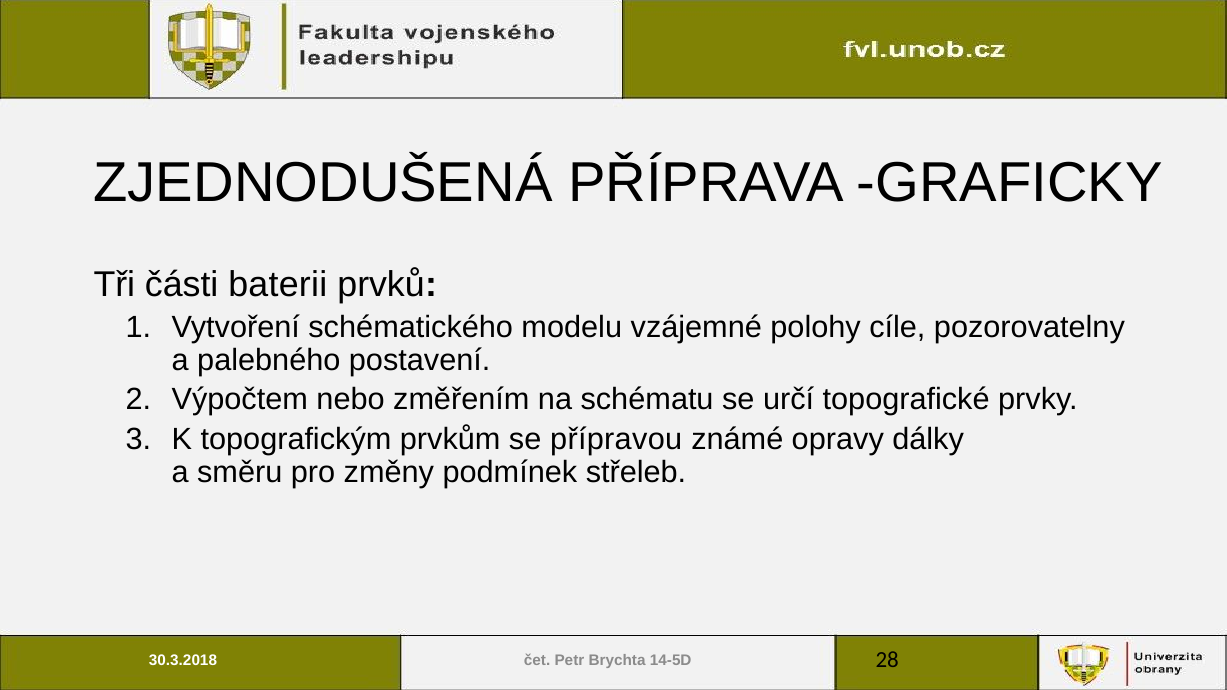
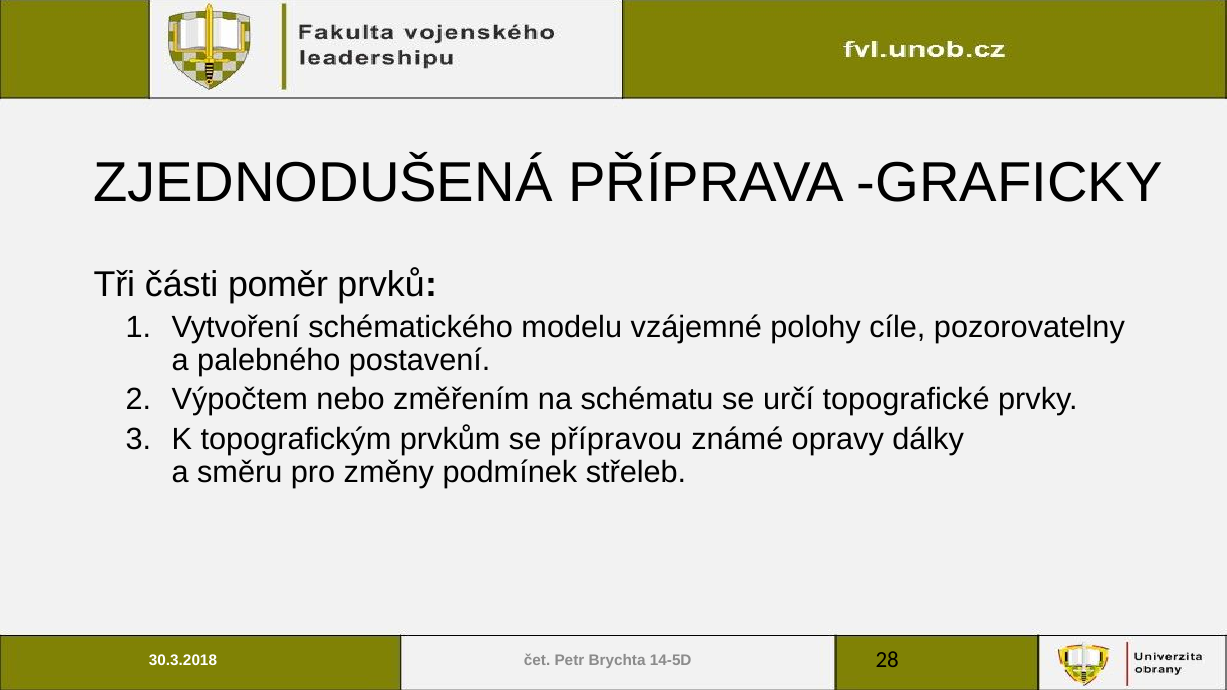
baterii: baterii -> poměr
